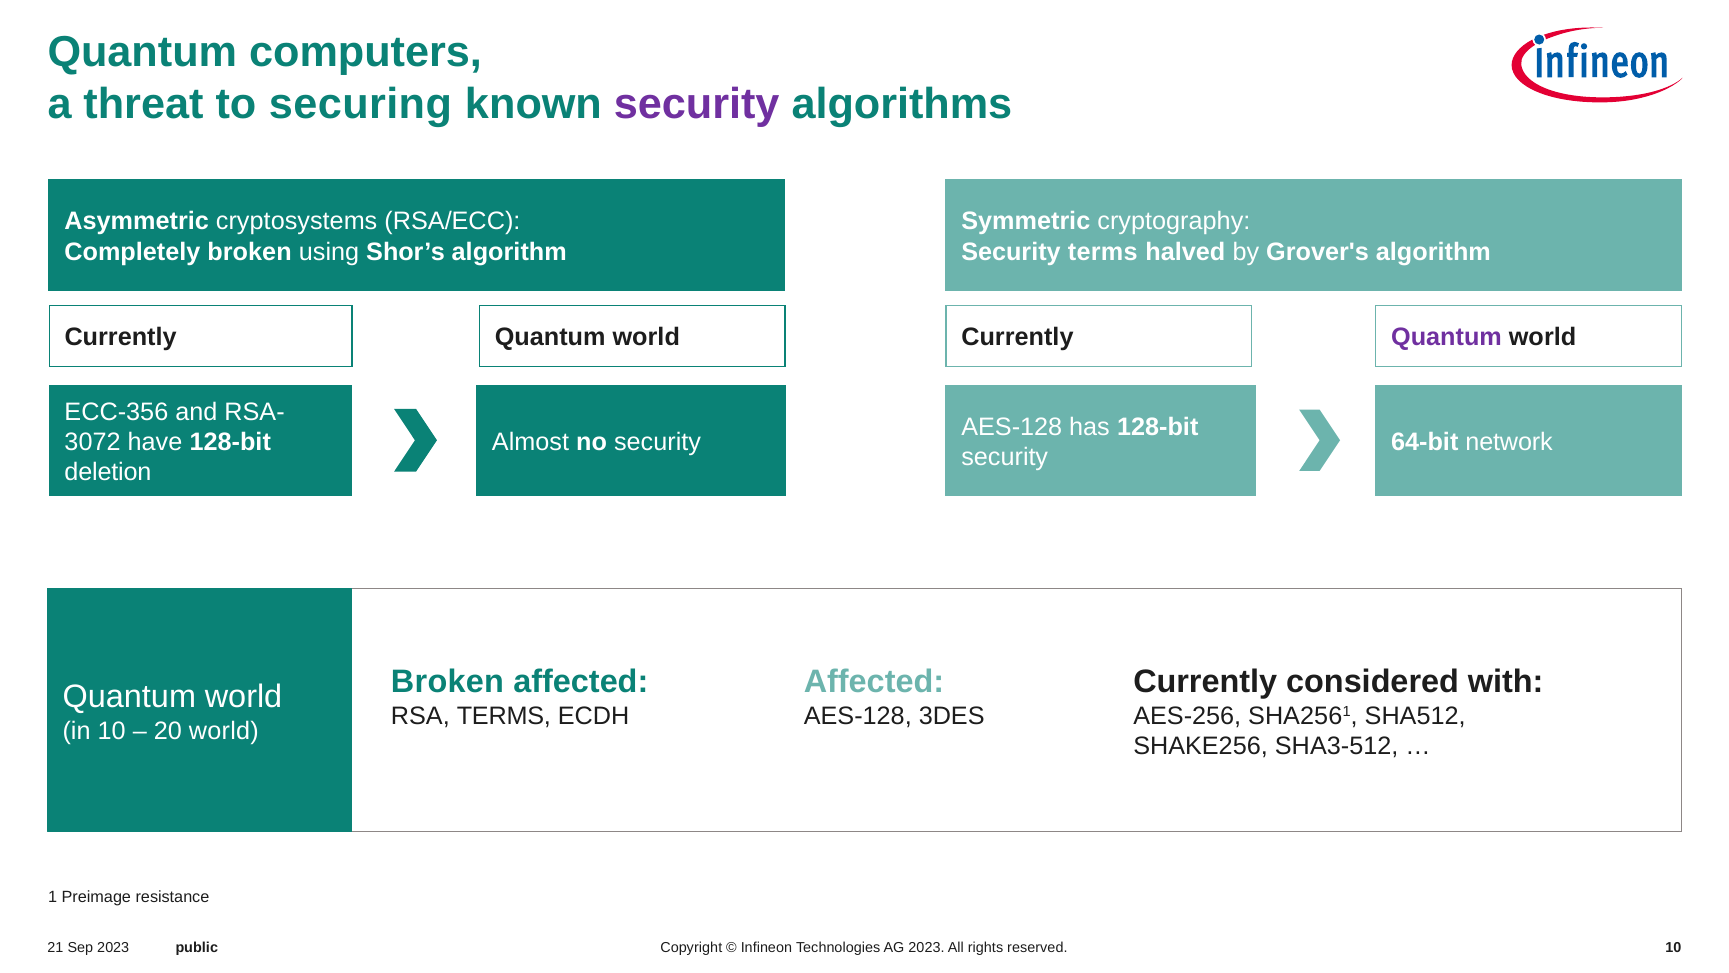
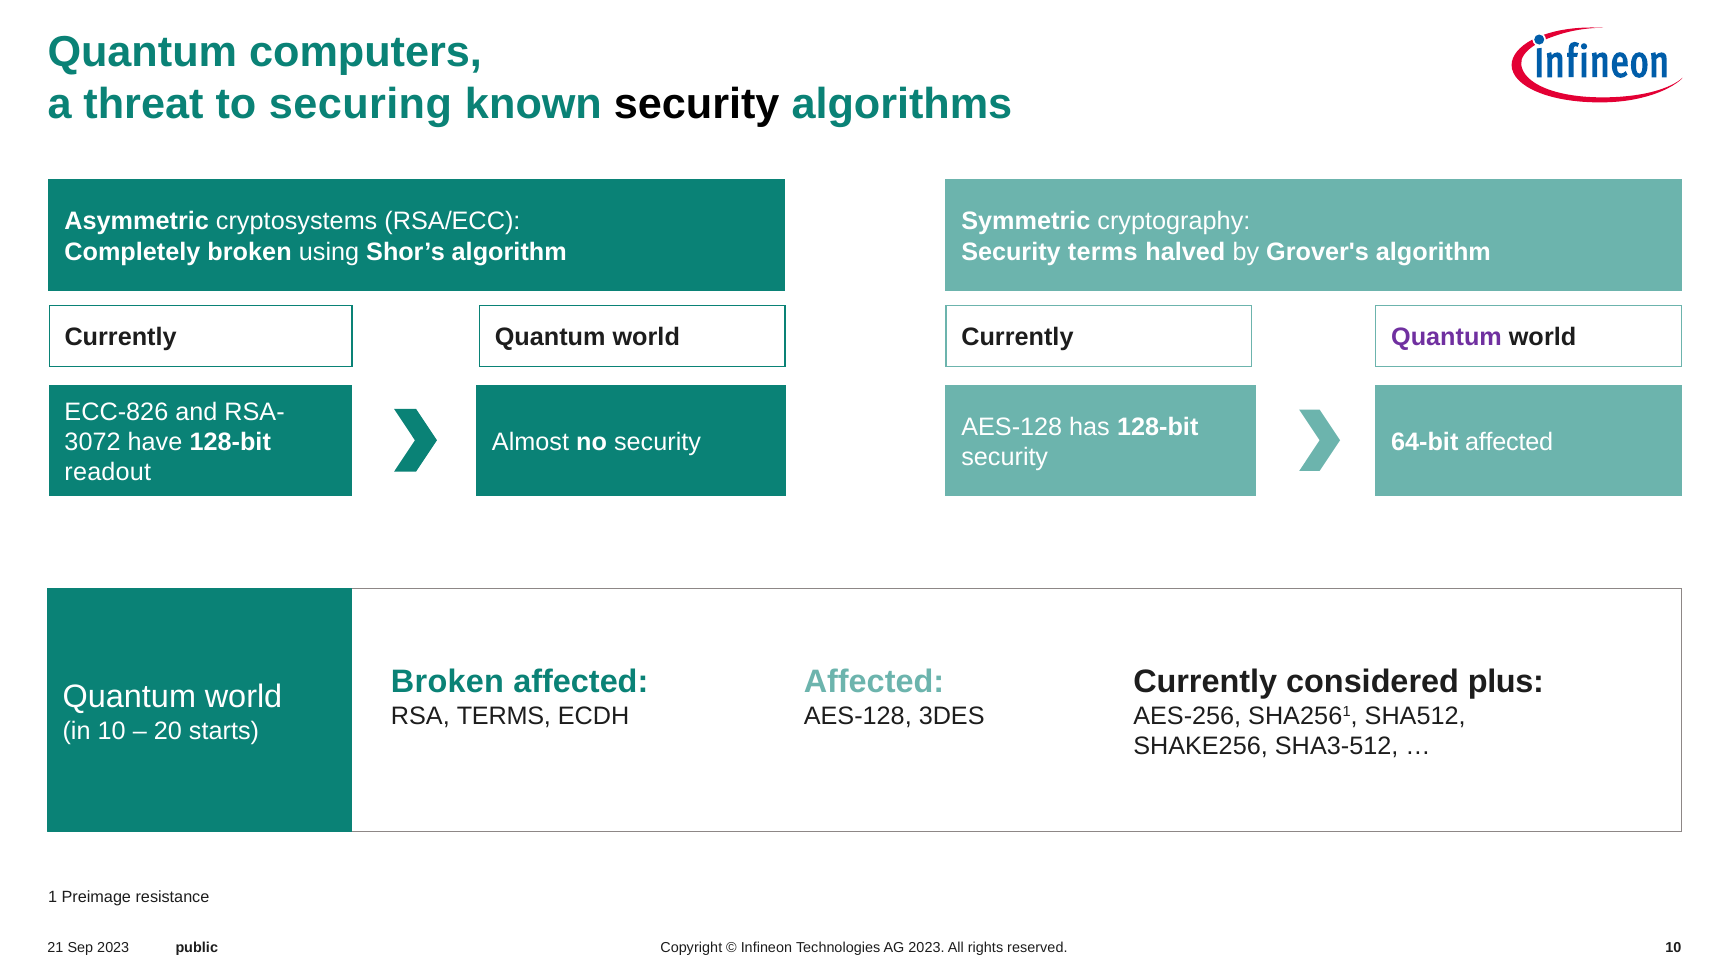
security at (697, 104) colour: purple -> black
ECC-356: ECC-356 -> ECC-826
64-bit network: network -> affected
deletion: deletion -> readout
with: with -> plus
20 world: world -> starts
